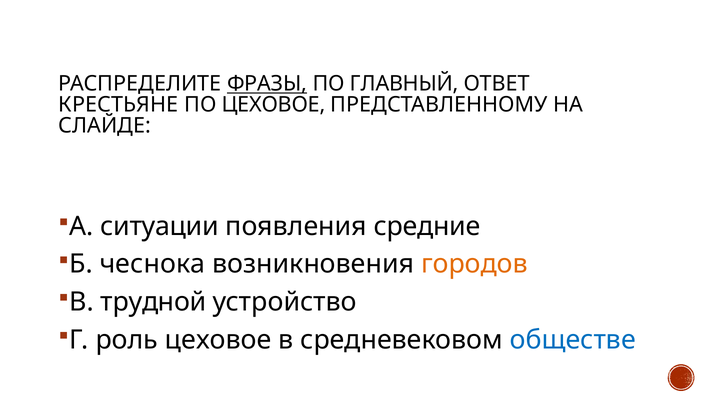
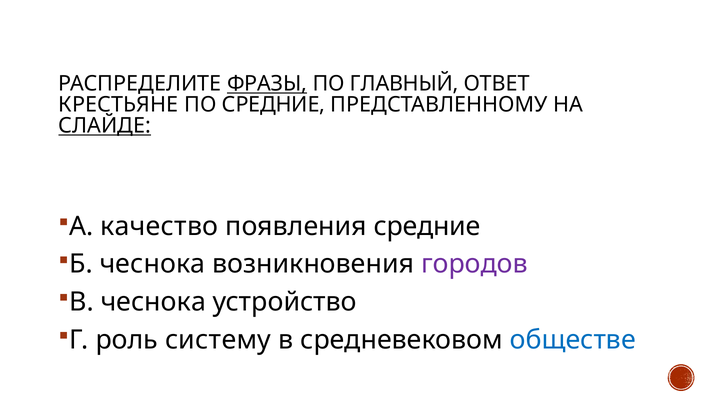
ПО ЦЕХОВОЕ: ЦЕХОВОЕ -> СРЕДНИЕ
СЛАЙДЕ underline: none -> present
ситуации: ситуации -> качество
городов colour: orange -> purple
В трудной: трудной -> чеснока
роль цеховое: цеховое -> систему
